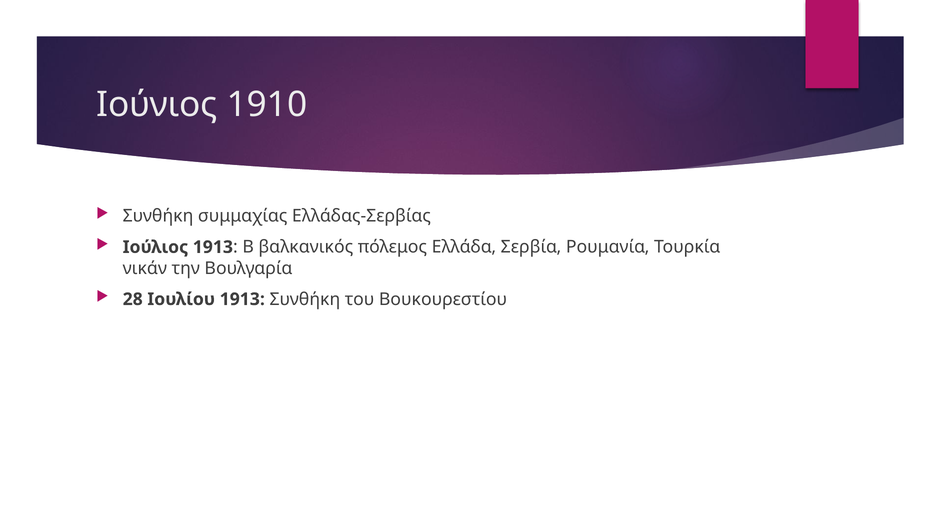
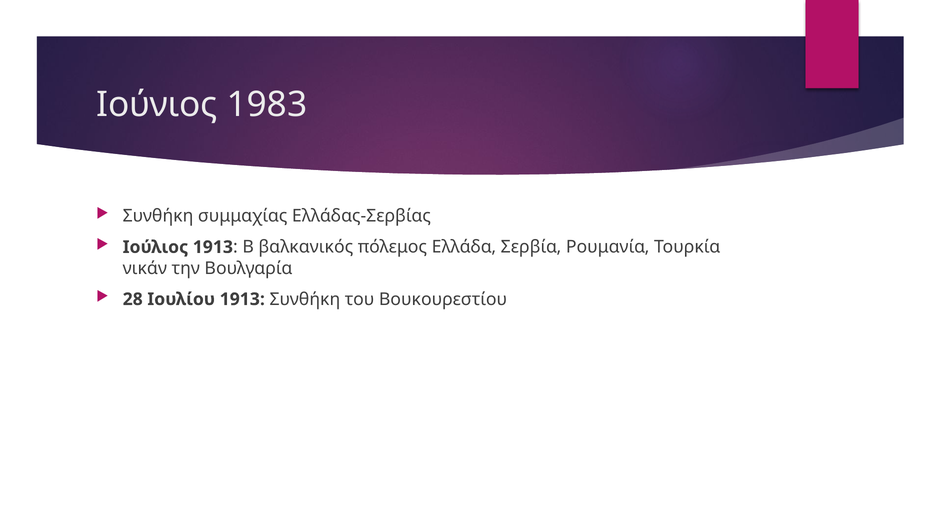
1910: 1910 -> 1983
